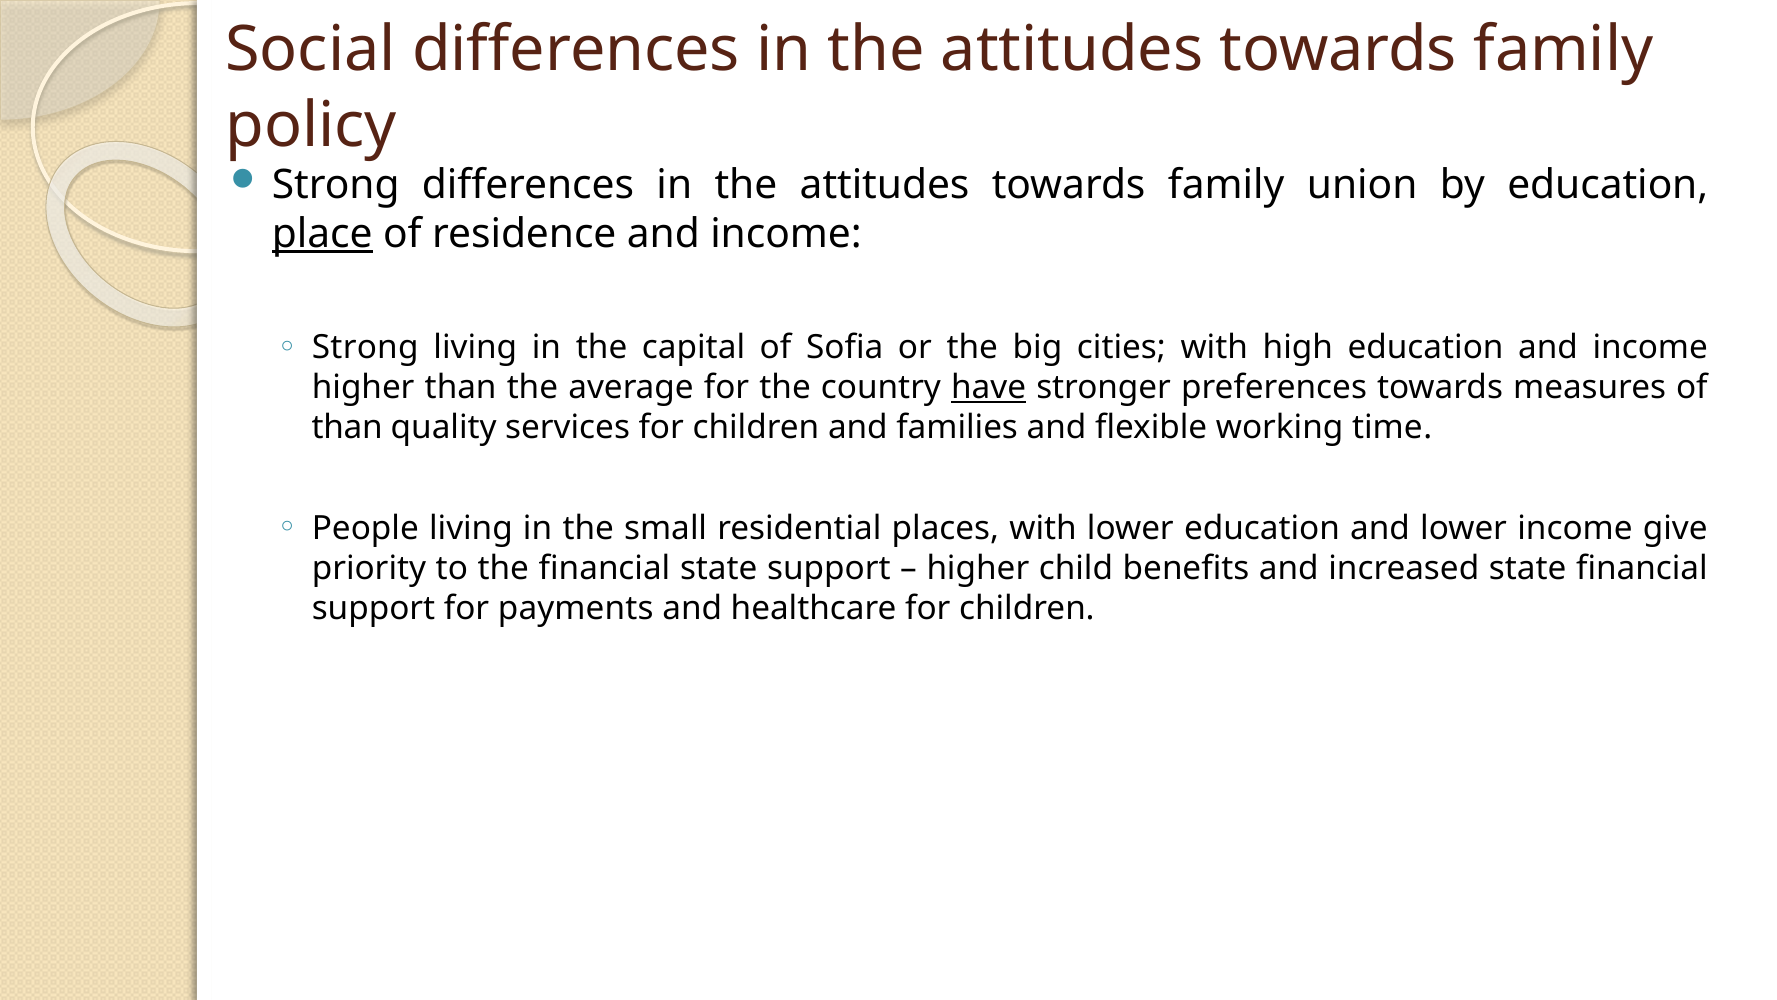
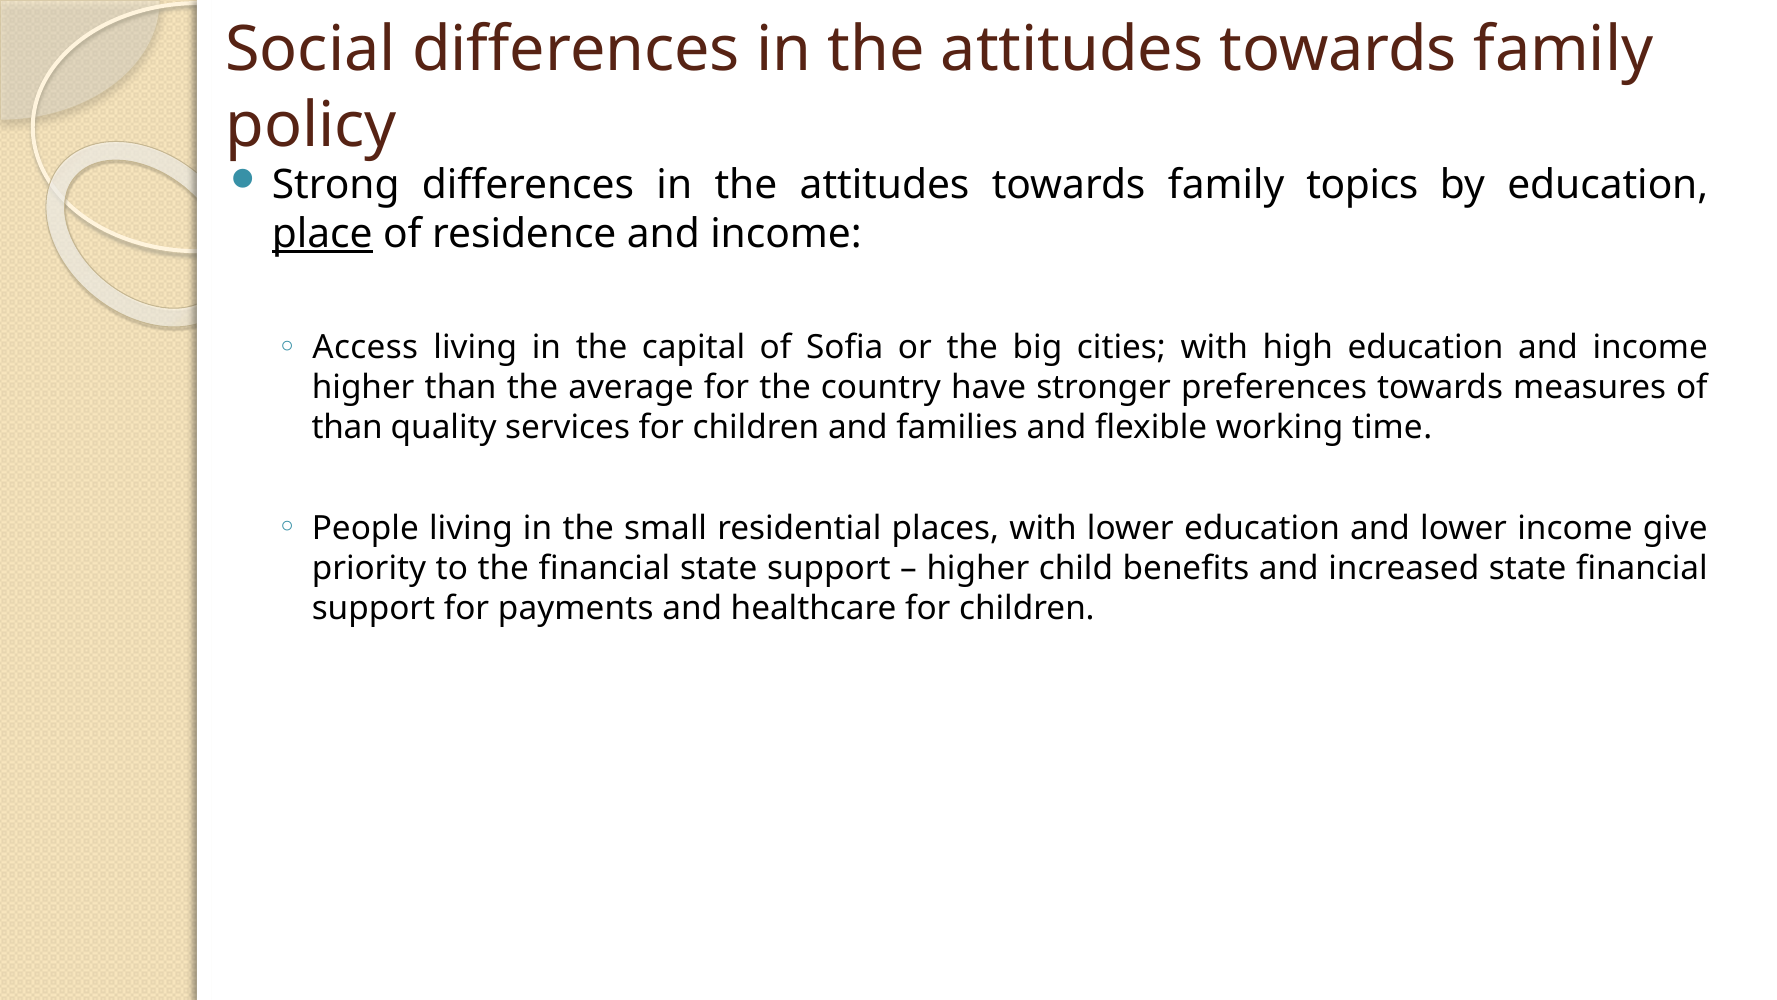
union: union -> topics
Strong at (365, 348): Strong -> Access
have underline: present -> none
